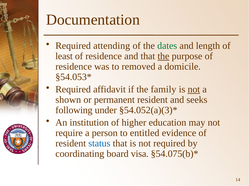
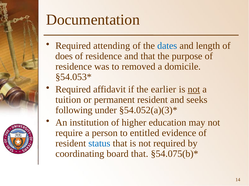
dates colour: green -> blue
least: least -> does
the at (163, 56) underline: present -> none
family: family -> earlier
shown: shown -> tuition
board visa: visa -> that
